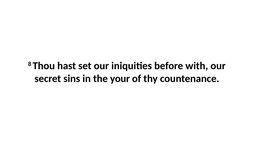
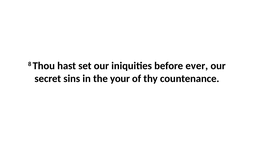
with: with -> ever
